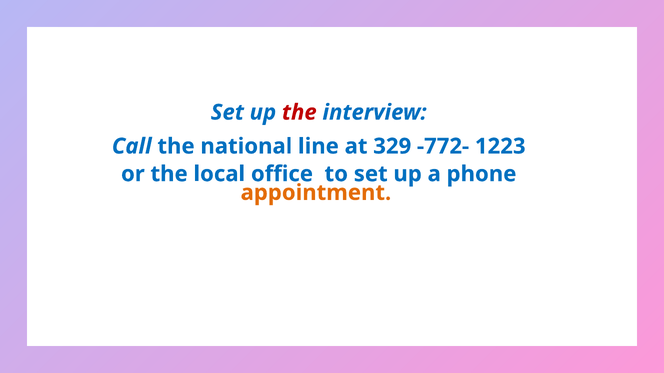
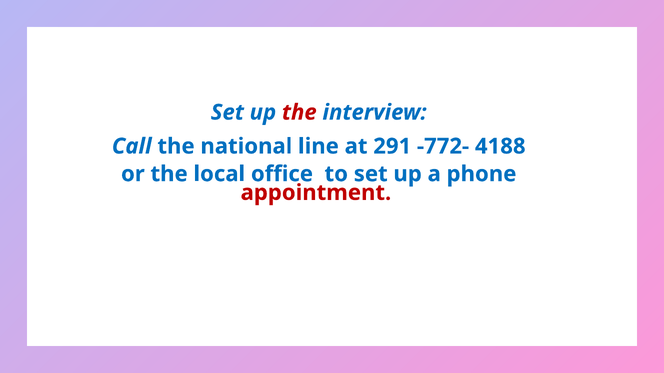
329: 329 -> 291
1223: 1223 -> 4188
appointment colour: orange -> red
